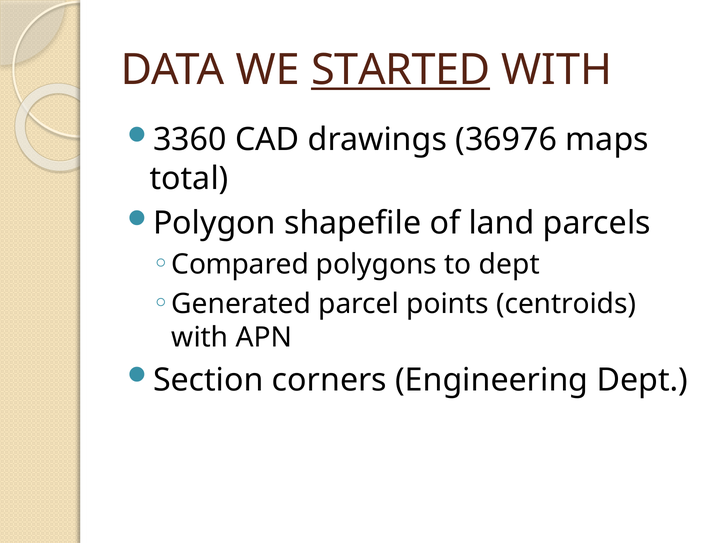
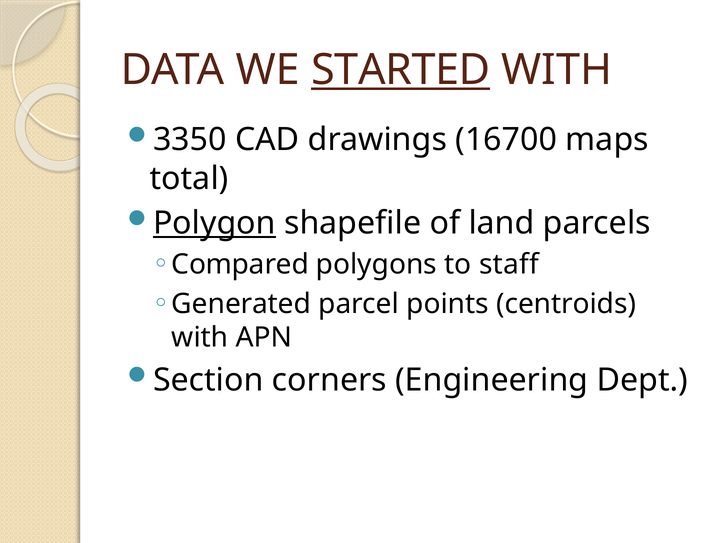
3360: 3360 -> 3350
36976: 36976 -> 16700
Polygon underline: none -> present
to dept: dept -> staff
